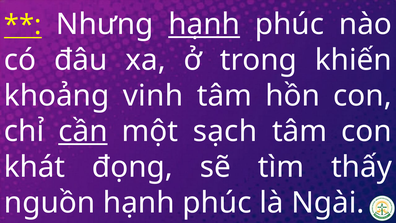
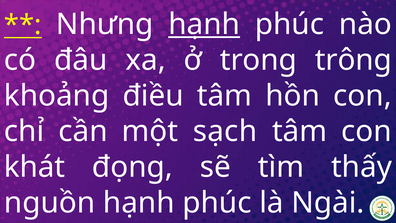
khiến: khiến -> trông
vinh: vinh -> điều
cần underline: present -> none
